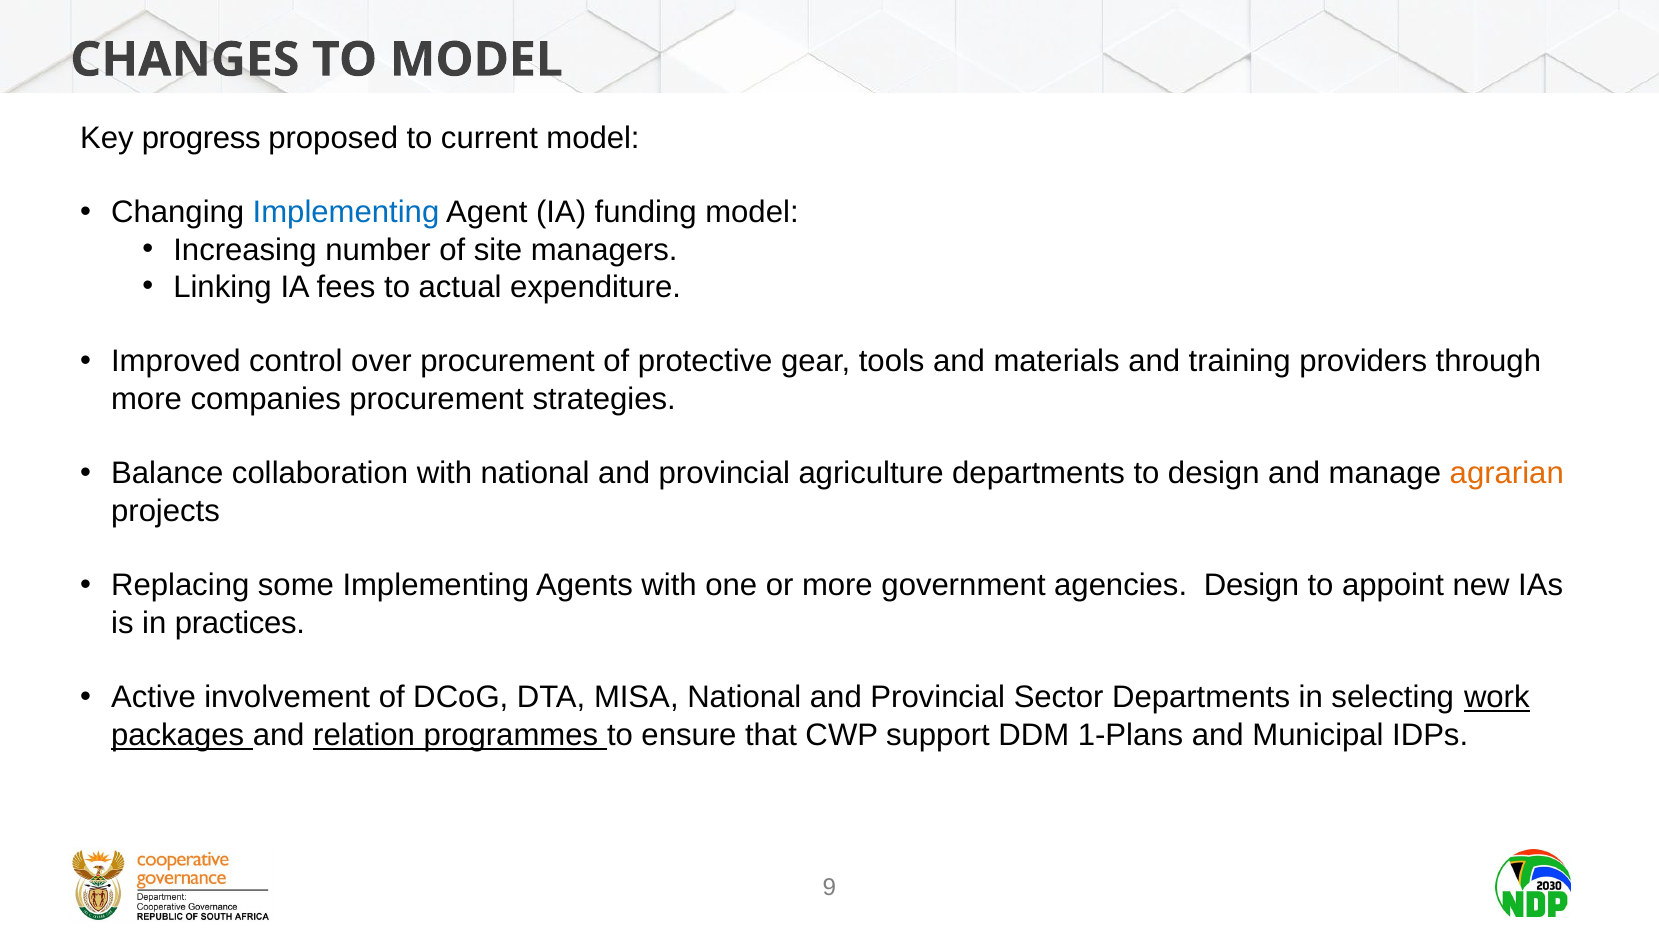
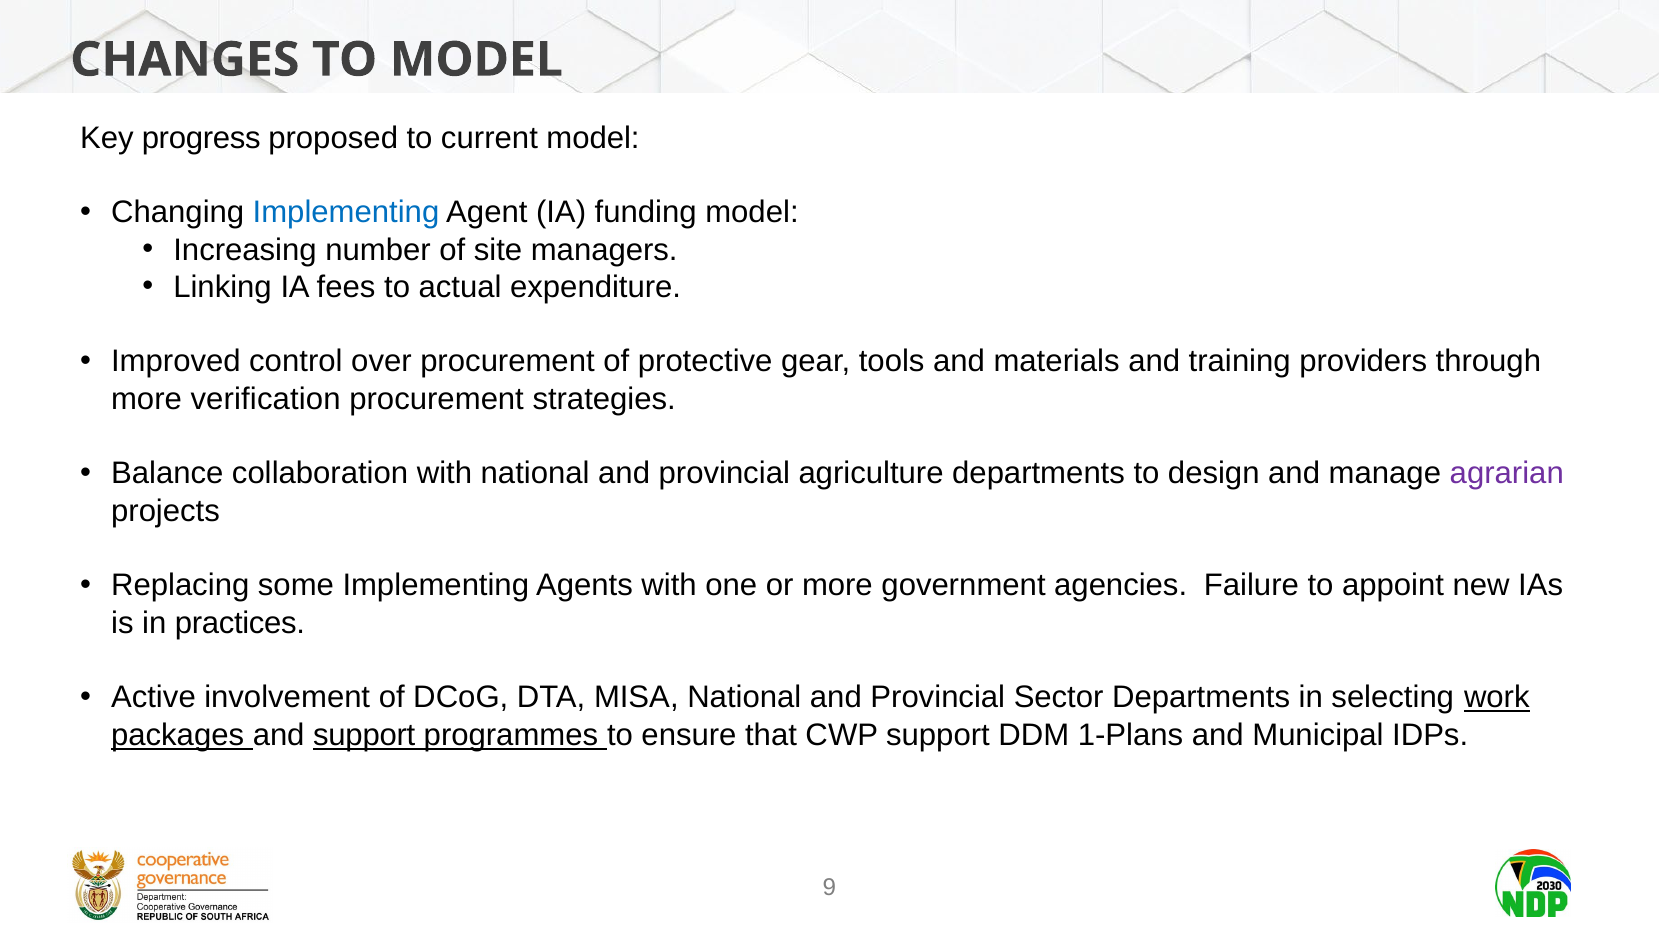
companies: companies -> verification
agrarian colour: orange -> purple
agencies Design: Design -> Failure
and relation: relation -> support
